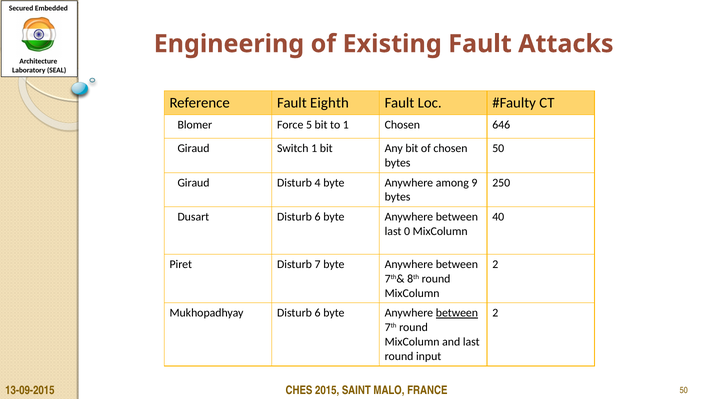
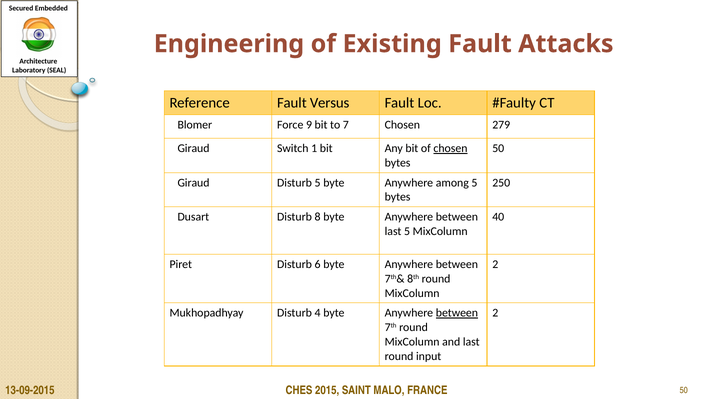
Eighth: Eighth -> Versus
5: 5 -> 9
to 1: 1 -> 7
646: 646 -> 279
chosen at (450, 149) underline: none -> present
Disturb 4: 4 -> 5
among 9: 9 -> 5
Dusart Disturb 6: 6 -> 8
last 0: 0 -> 5
7: 7 -> 6
Mukhopadhyay Disturb 6: 6 -> 4
